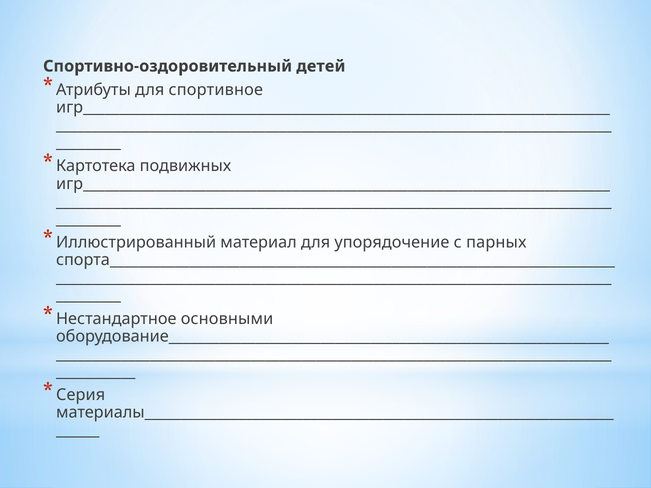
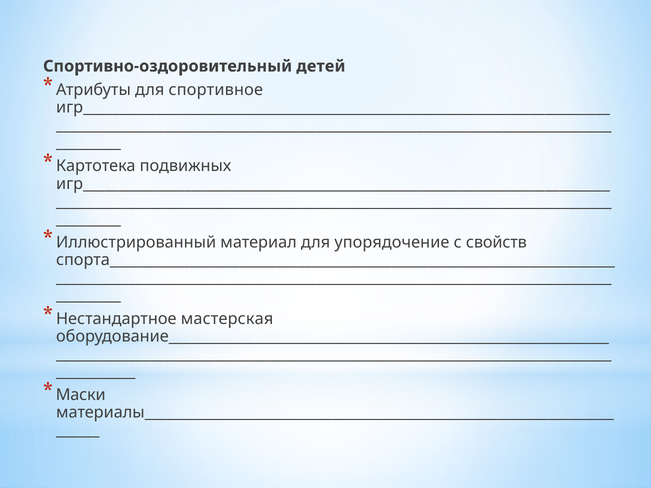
парных: парных -> свойств
основными: основными -> мастерская
Серия: Серия -> Маски
